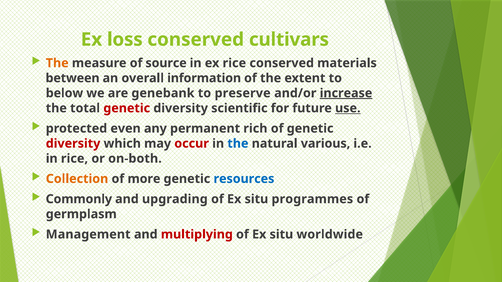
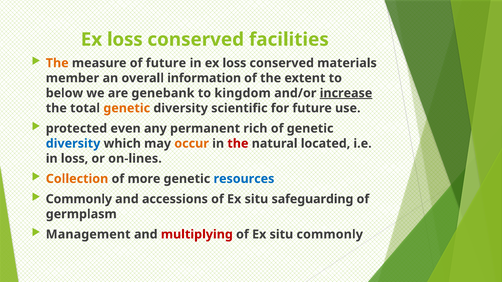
cultivars: cultivars -> facilities
of source: source -> future
in ex rice: rice -> loss
between: between -> member
preserve: preserve -> kingdom
genetic at (127, 108) colour: red -> orange
use underline: present -> none
diversity at (73, 144) colour: red -> blue
occur colour: red -> orange
the at (238, 144) colour: blue -> red
various: various -> located
in rice: rice -> loss
on-both: on-both -> on-lines
upgrading: upgrading -> accessions
programmes: programmes -> safeguarding
situ worldwide: worldwide -> commonly
